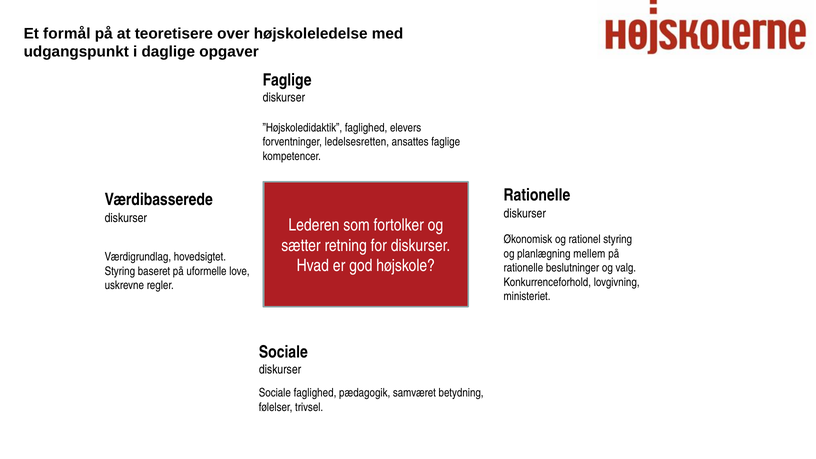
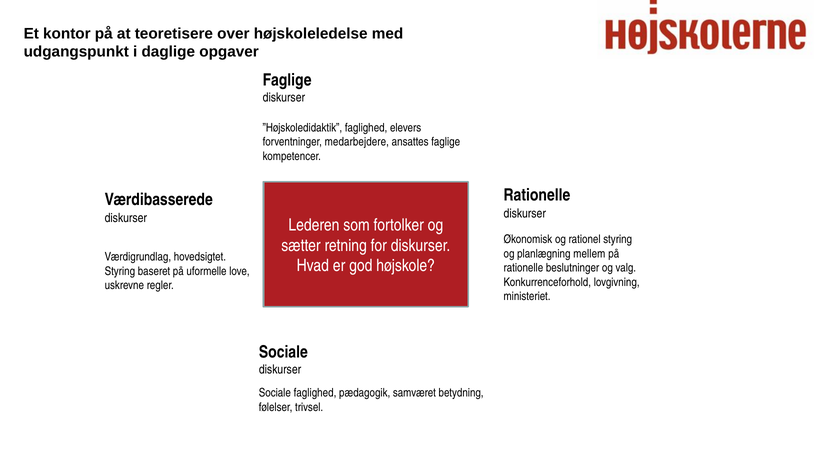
formål: formål -> kontor
ledelsesretten: ledelsesretten -> medarbejdere
